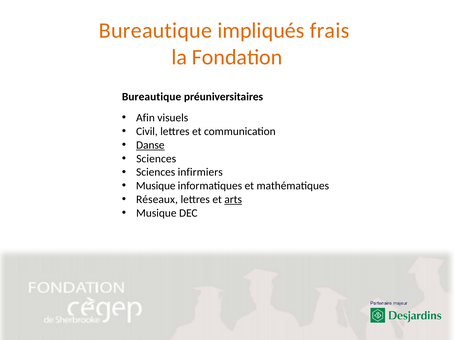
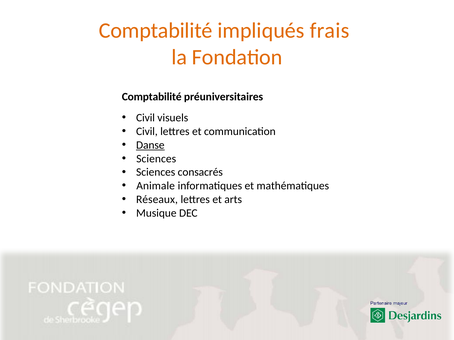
Bureautique at (156, 31): Bureautique -> Comptabilité
Bureautique at (152, 97): Bureautique -> Comptabilité
Afin at (145, 118): Afin -> Civil
infirmiers: infirmiers -> consacrés
Musique at (156, 186): Musique -> Animale
arts underline: present -> none
